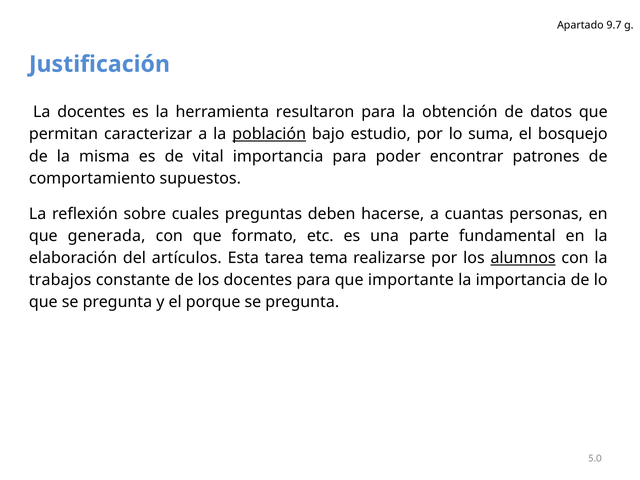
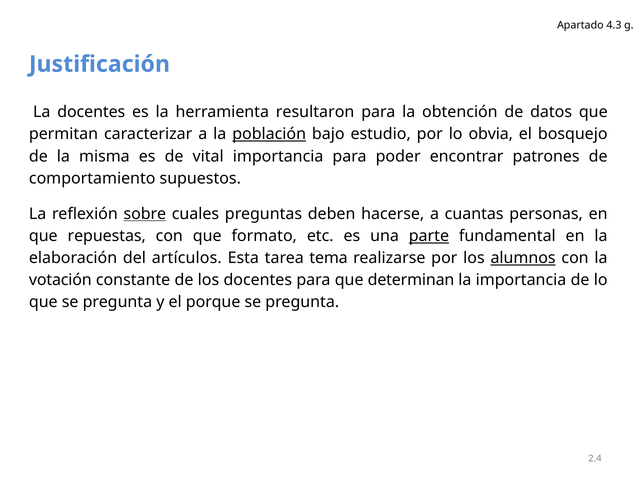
9.7: 9.7 -> 4.3
suma: suma -> obvia
sobre underline: none -> present
generada: generada -> repuestas
parte underline: none -> present
trabajos: trabajos -> votación
importante: importante -> determinan
5.0: 5.0 -> 2.4
